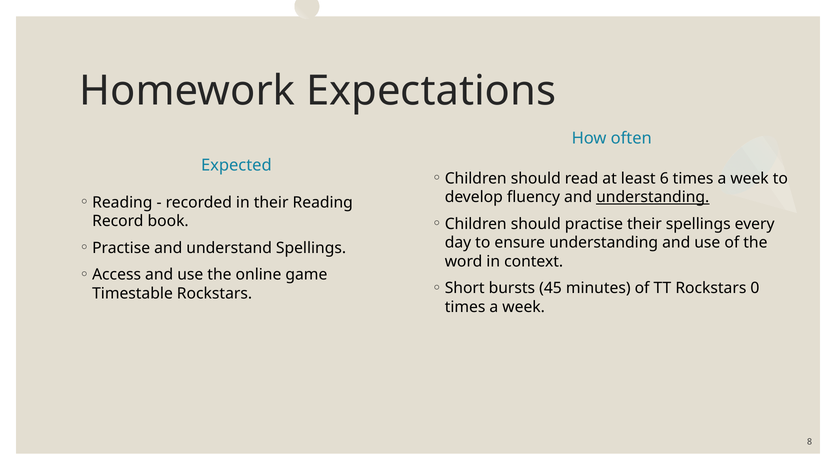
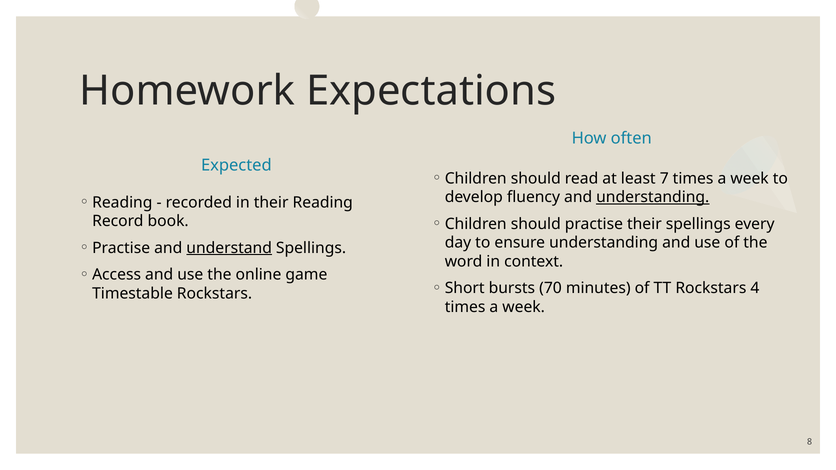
6: 6 -> 7
understand underline: none -> present
45: 45 -> 70
0: 0 -> 4
